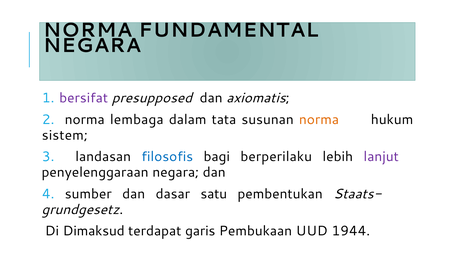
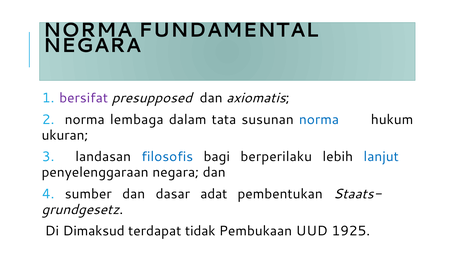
norma at (319, 120) colour: orange -> blue
sistem: sistem -> ukuran
lanjut colour: purple -> blue
satu: satu -> adat
garis: garis -> tidak
1944: 1944 -> 1925
